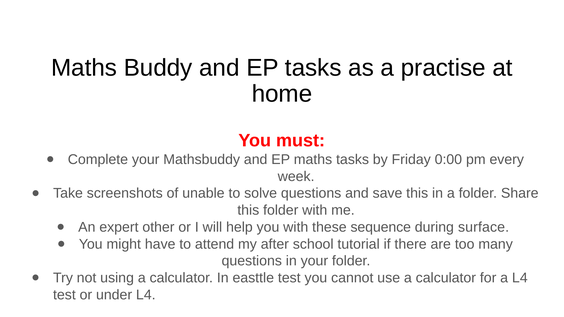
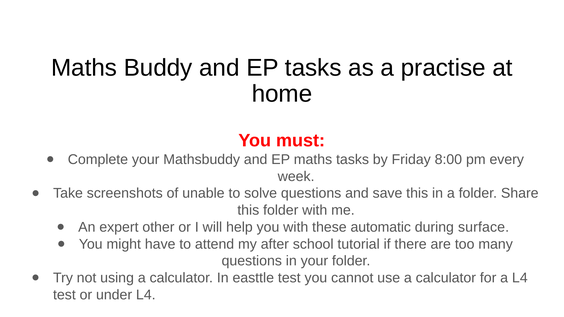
0:00: 0:00 -> 8:00
sequence: sequence -> automatic
